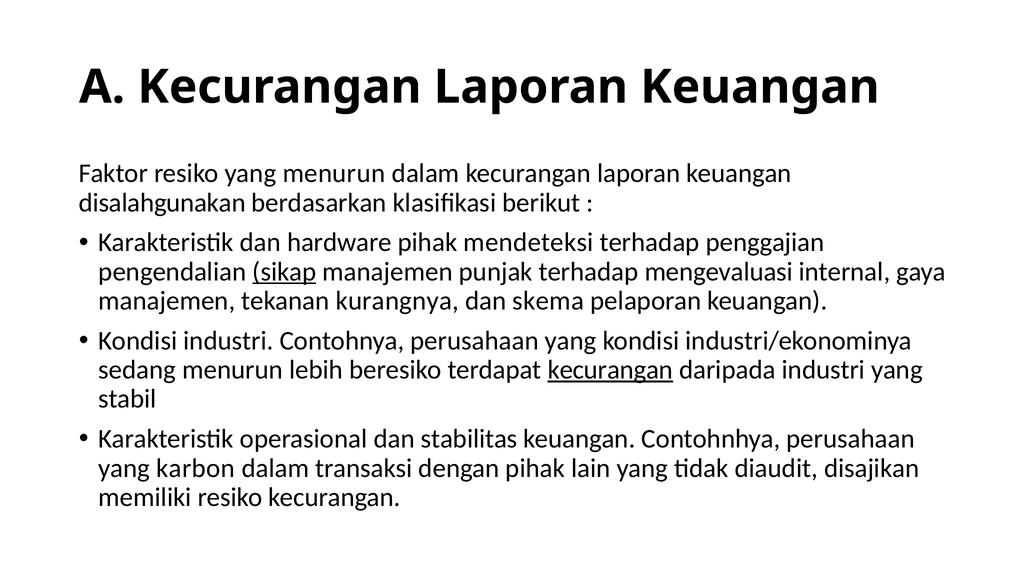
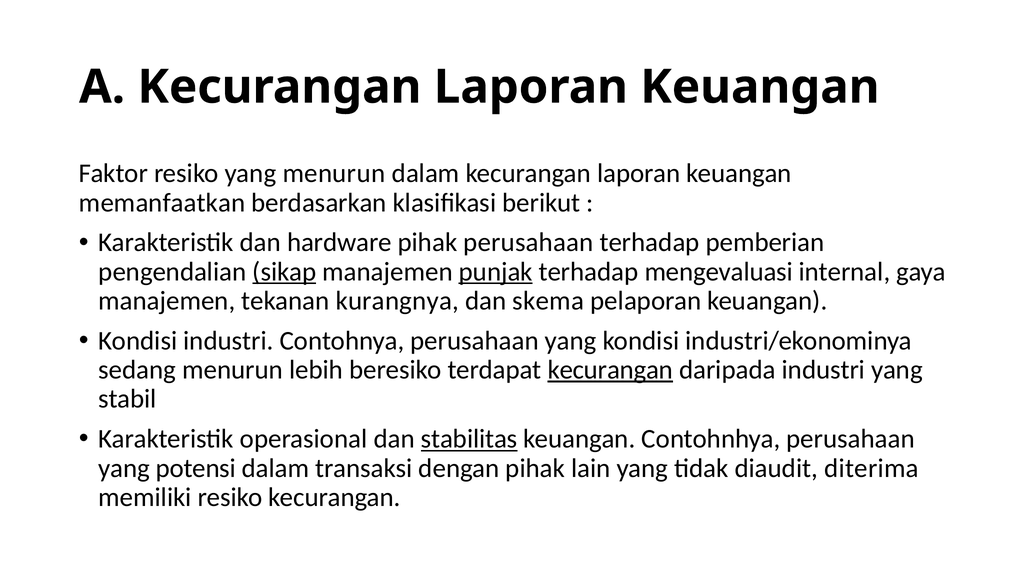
disalahgunakan: disalahgunakan -> memanfaatkan
pihak mendeteksi: mendeteksi -> perusahaan
penggajian: penggajian -> pemberian
punjak underline: none -> present
stabilitas underline: none -> present
karbon: karbon -> potensi
disajikan: disajikan -> diterima
